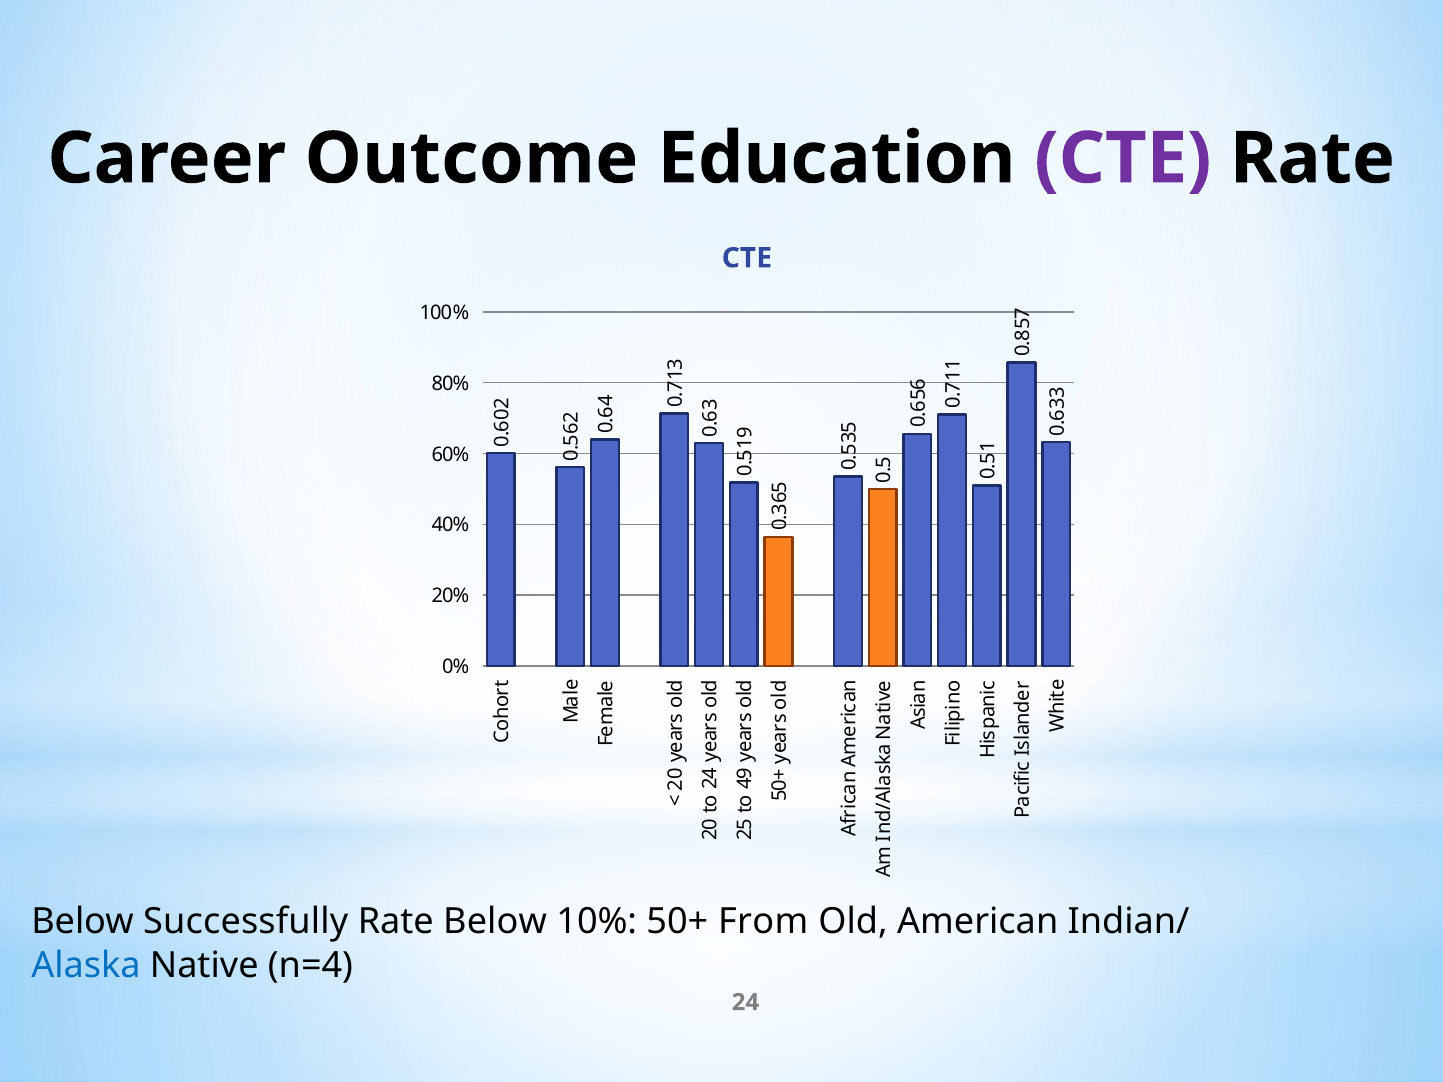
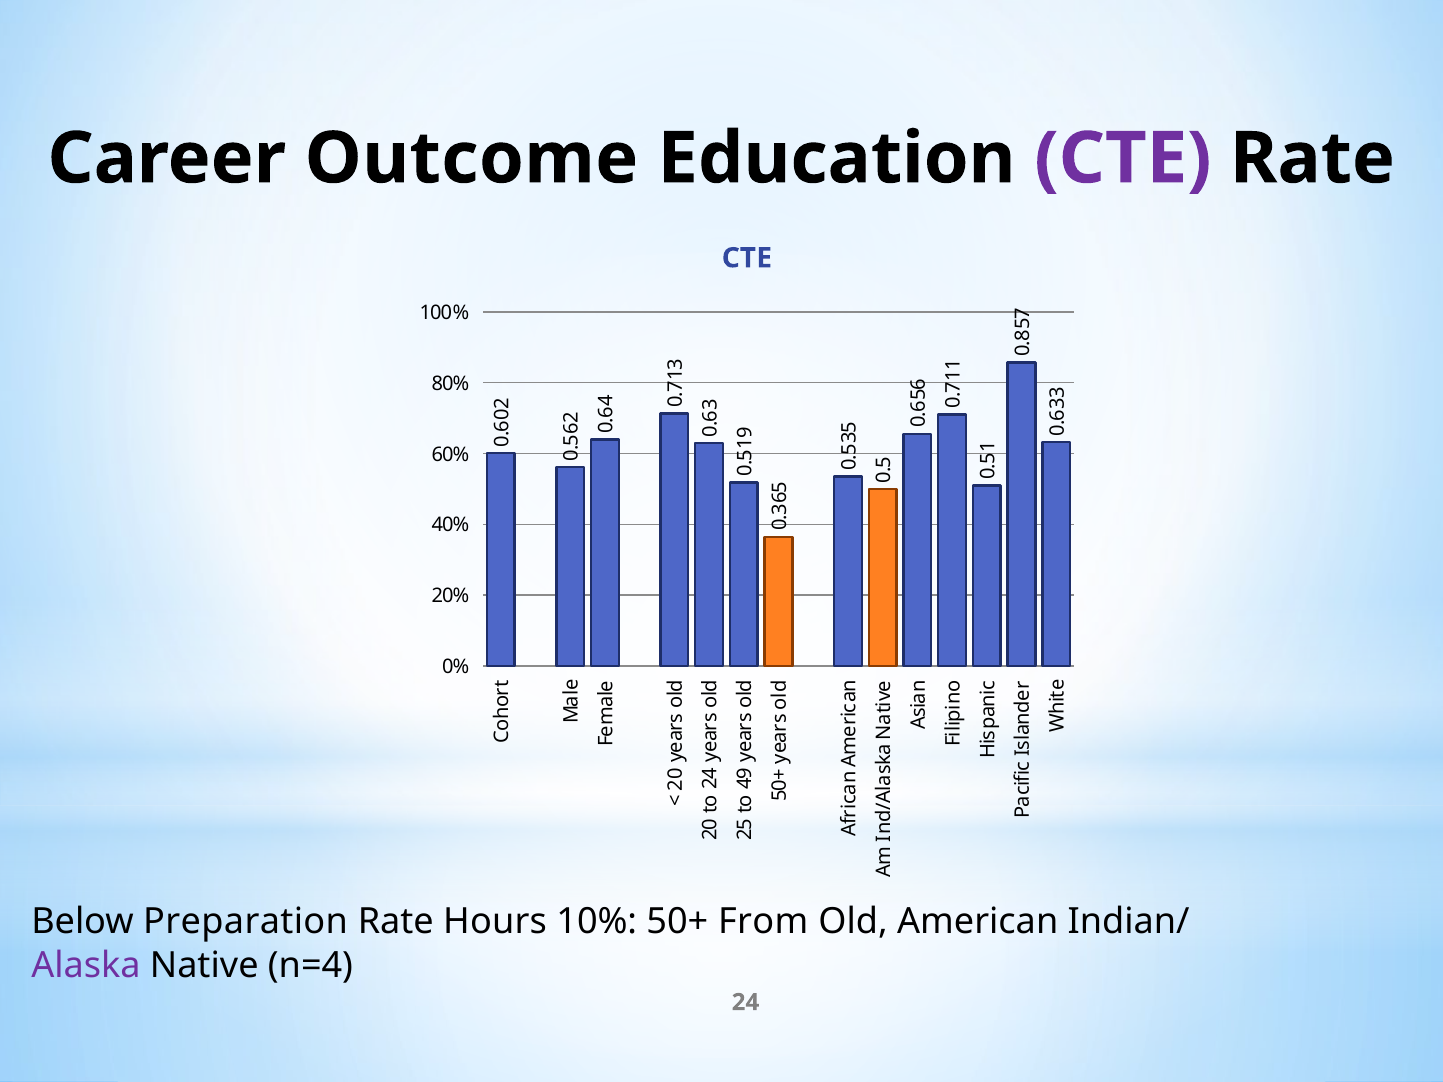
Successfully: Successfully -> Preparation
Below at (495, 922): Below -> Hours
Alaska colour: blue -> purple
